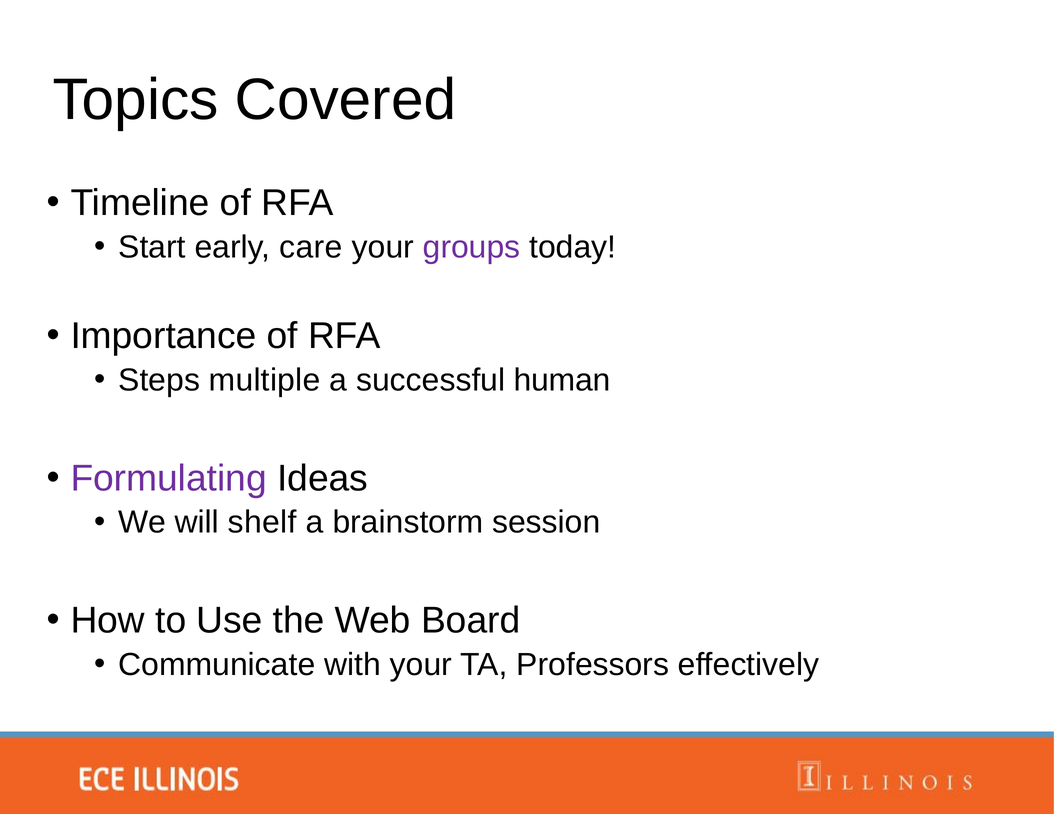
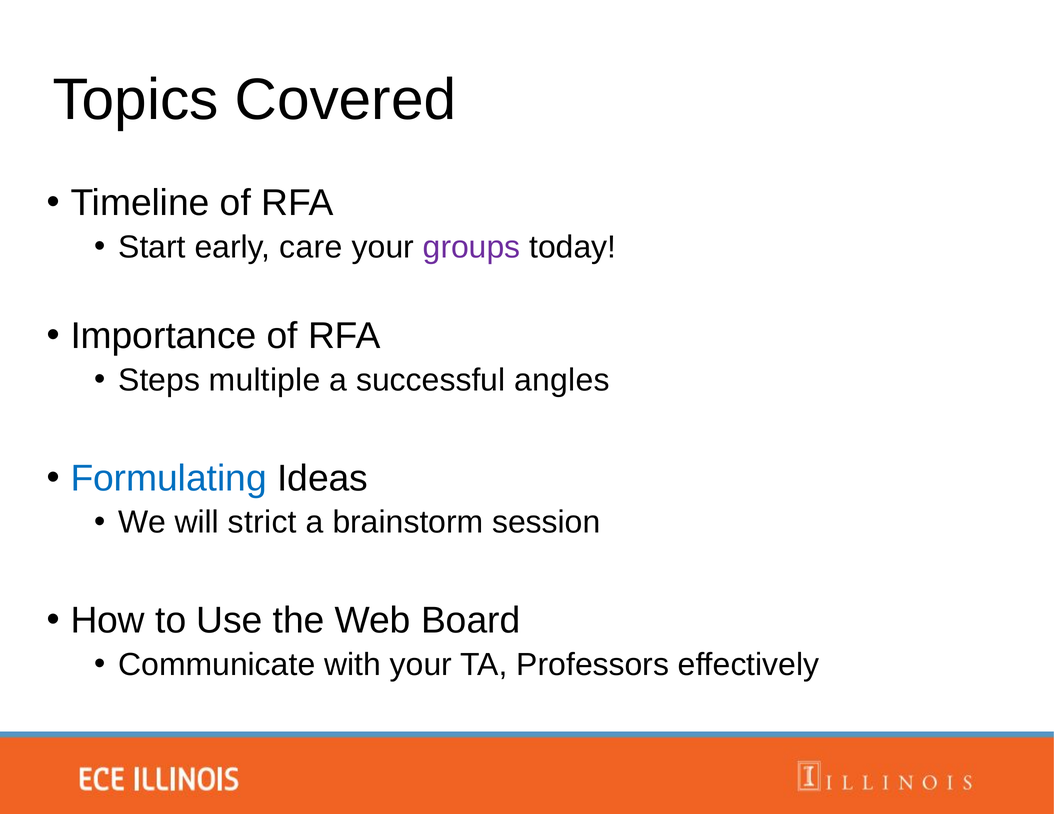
human: human -> angles
Formulating colour: purple -> blue
shelf: shelf -> strict
